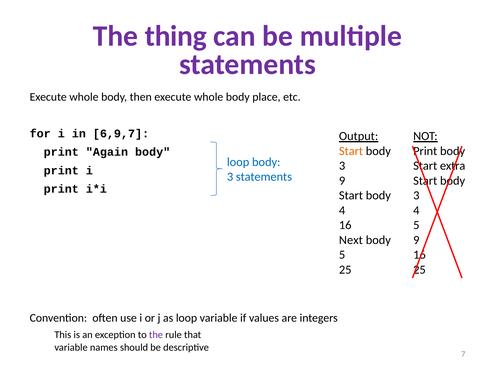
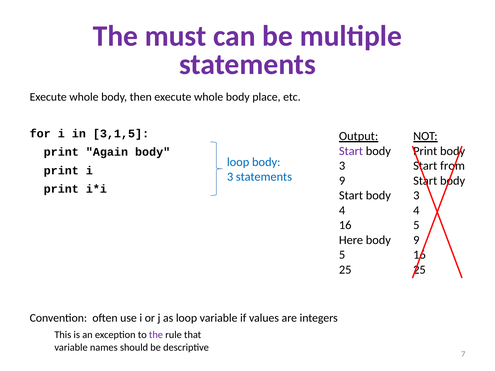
thing: thing -> must
6,9,7: 6,9,7 -> 3,1,5
Start at (351, 151) colour: orange -> purple
extra: extra -> from
Next: Next -> Here
